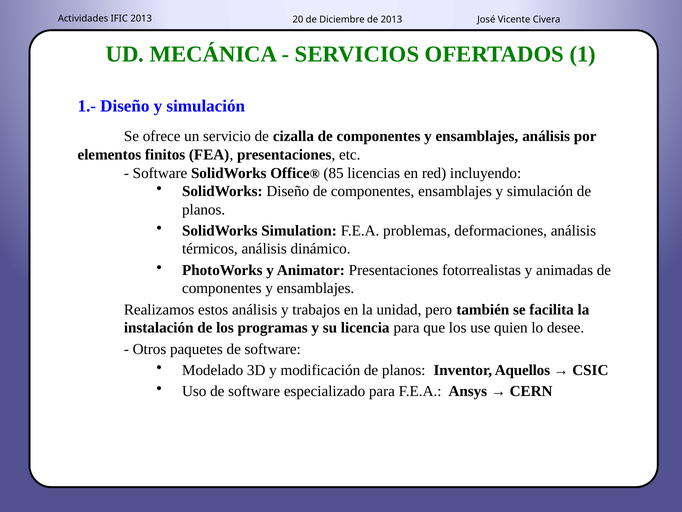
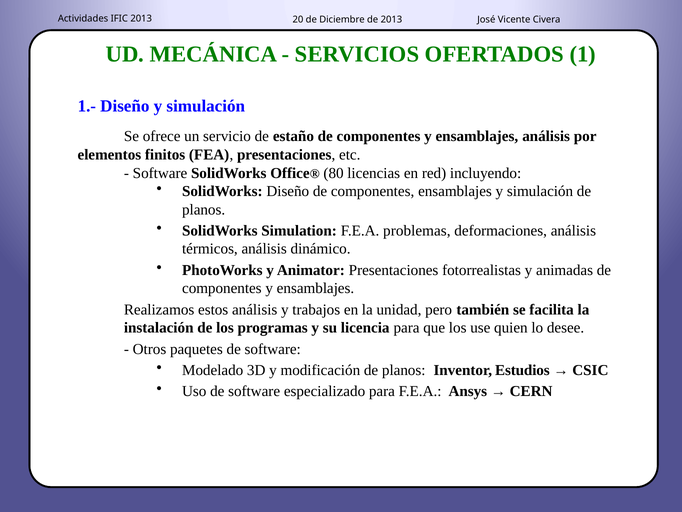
cizalla: cizalla -> estaño
85: 85 -> 80
Aquellos: Aquellos -> Estudios
